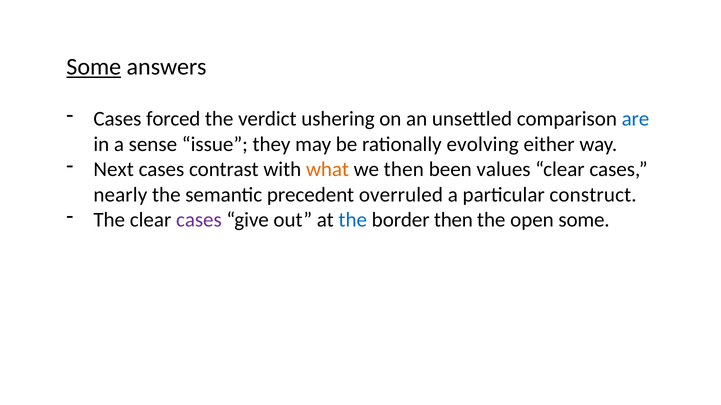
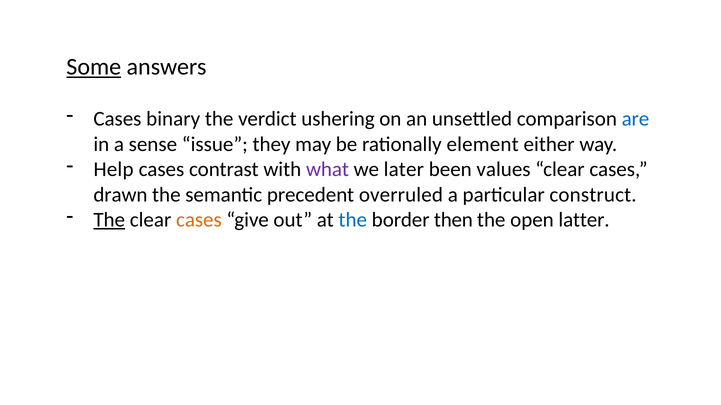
forced: forced -> binary
evolving: evolving -> element
Next: Next -> Help
what colour: orange -> purple
we then: then -> later
nearly: nearly -> drawn
The at (109, 220) underline: none -> present
cases at (199, 220) colour: purple -> orange
open some: some -> latter
